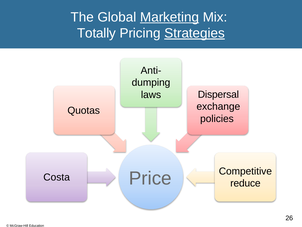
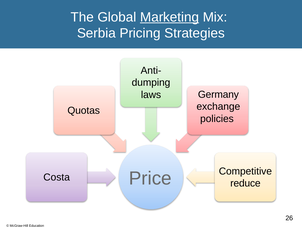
Totally: Totally -> Serbia
Strategies underline: present -> none
Dispersal: Dispersal -> Germany
